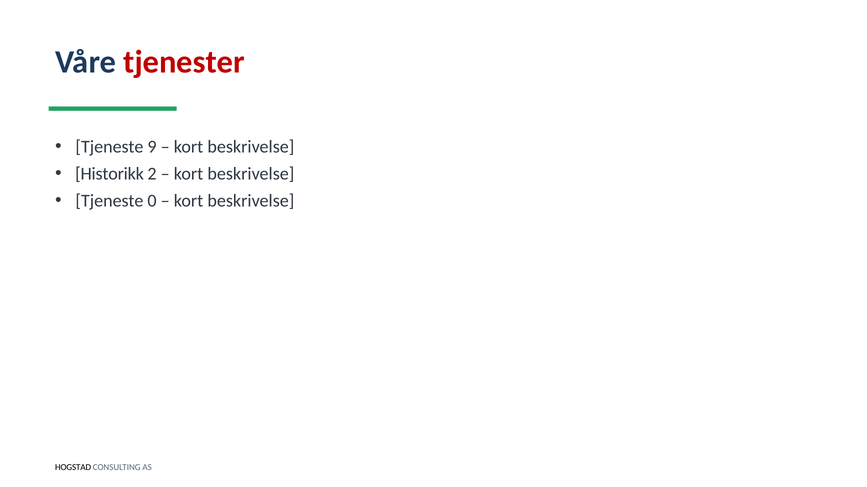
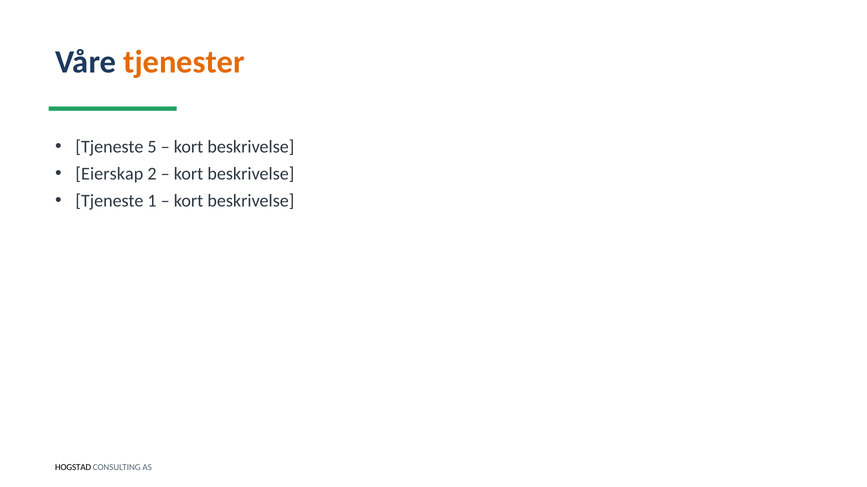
tjenester colour: red -> orange
9: 9 -> 5
Historikk: Historikk -> Eierskap
0: 0 -> 1
